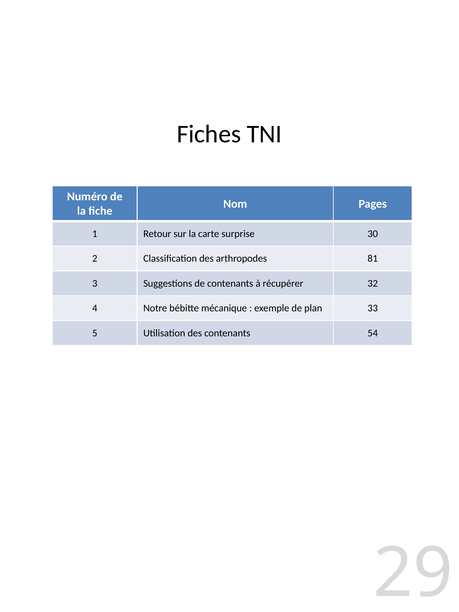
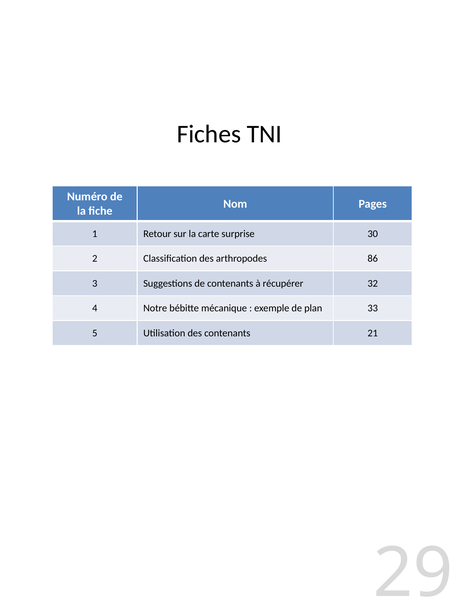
81: 81 -> 86
54: 54 -> 21
